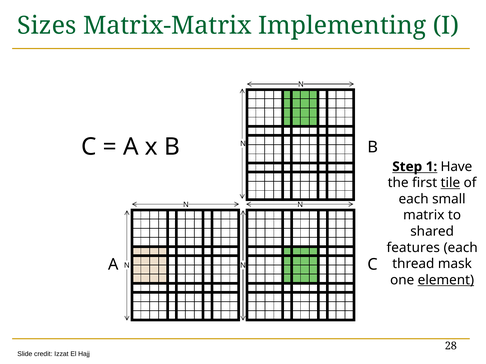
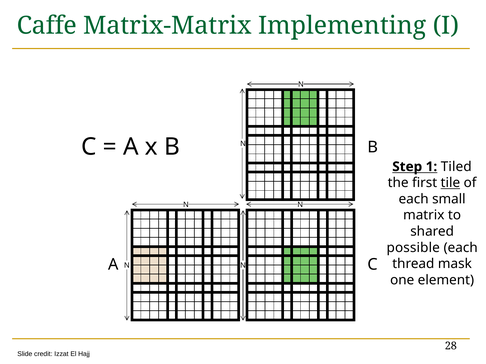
Sizes: Sizes -> Caffe
Have: Have -> Tiled
features: features -> possible
element underline: present -> none
